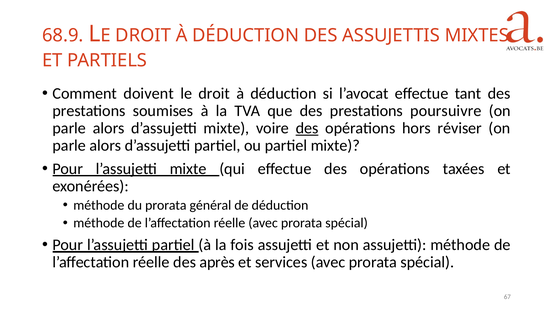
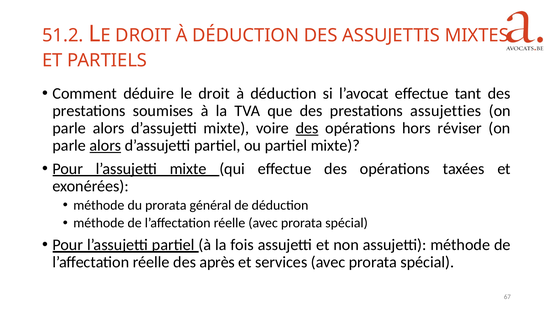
68.9: 68.9 -> 51.2
doivent: doivent -> déduire
poursuivre: poursuivre -> assujetties
alors at (105, 146) underline: none -> present
